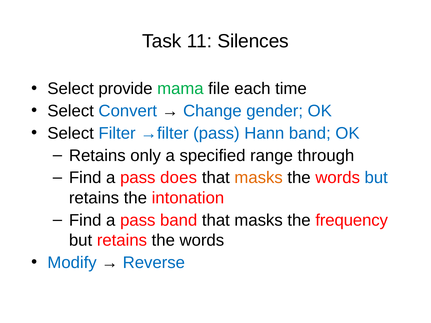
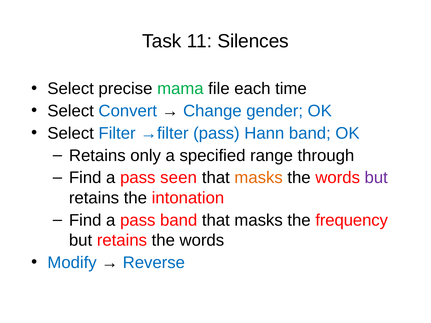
provide: provide -> precise
does: does -> seen
but at (376, 178) colour: blue -> purple
